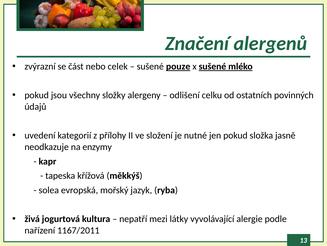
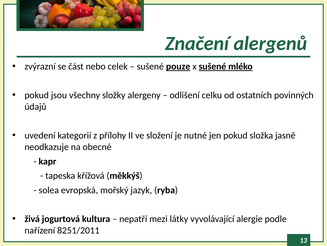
enzymy: enzymy -> obecné
1167/2011: 1167/2011 -> 8251/2011
